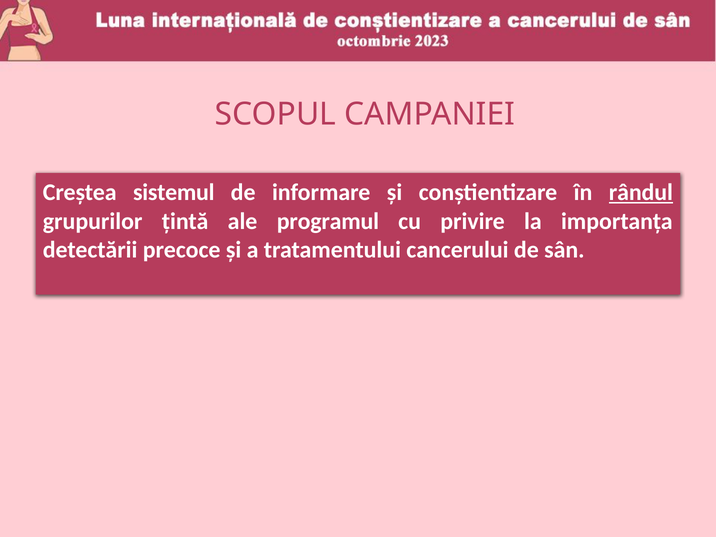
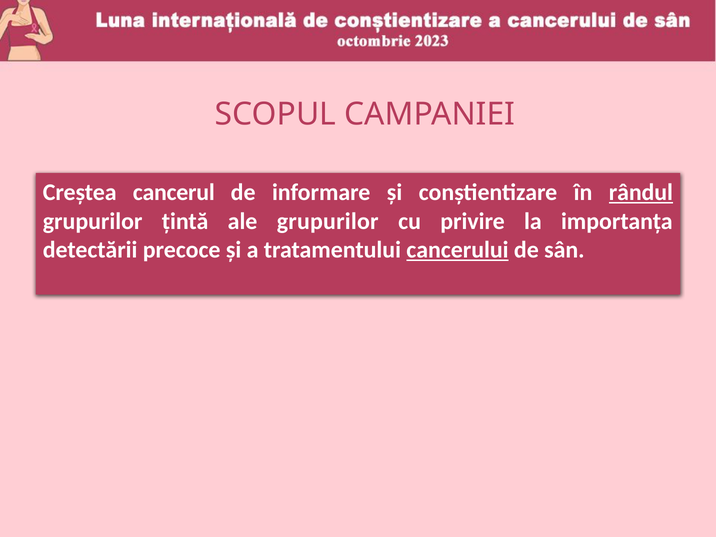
sistemul: sistemul -> cancerul
ale programul: programul -> grupurilor
cancerului underline: none -> present
